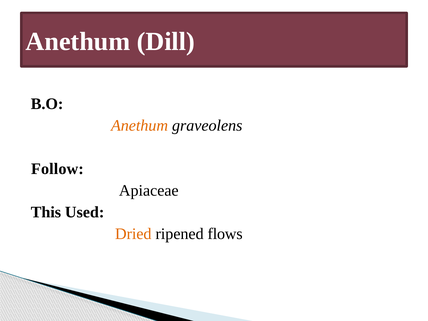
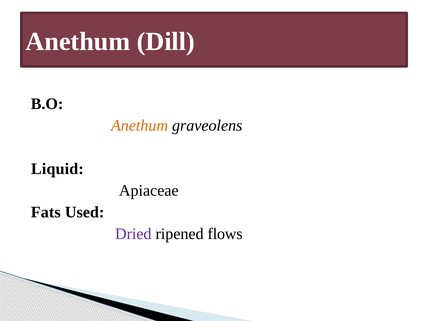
Follow: Follow -> Liquid
This: This -> Fats
Dried colour: orange -> purple
